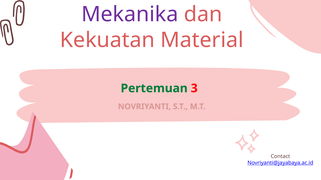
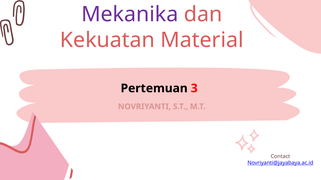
Pertemuan colour: green -> black
